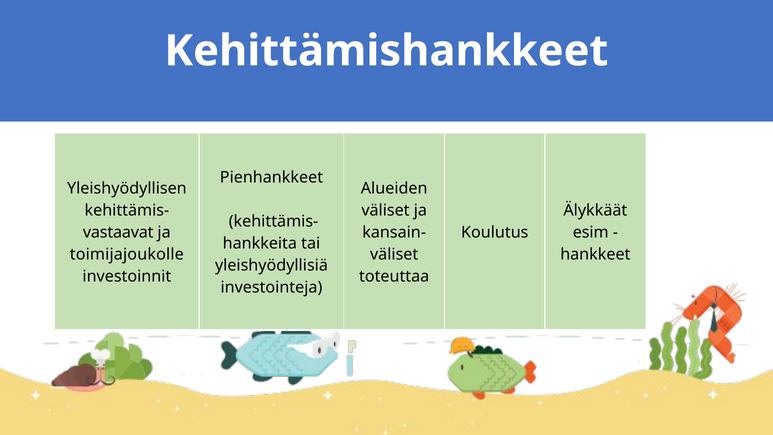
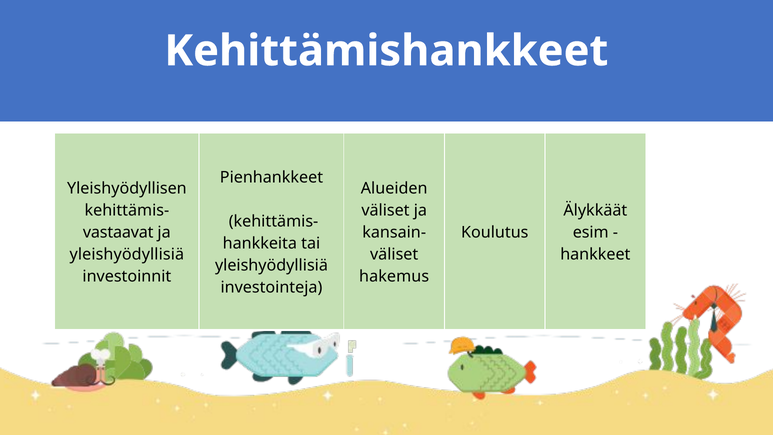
toimijajoukolle at (127, 254): toimijajoukolle -> yleishyödyllisiä
toteuttaa: toteuttaa -> hakemus
